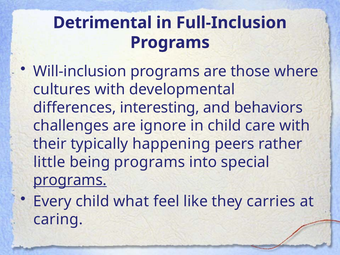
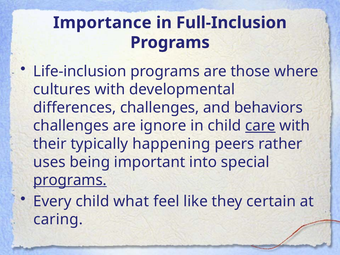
Detrimental: Detrimental -> Importance
Will-inclusion: Will-inclusion -> Life-inclusion
differences interesting: interesting -> challenges
care underline: none -> present
little: little -> uses
being programs: programs -> important
carries: carries -> certain
